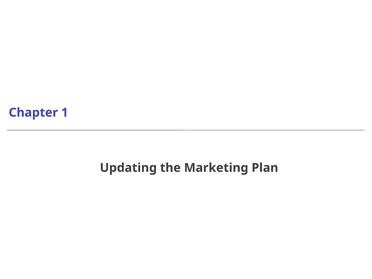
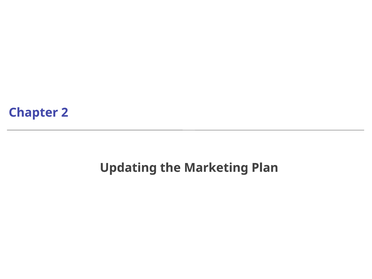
1: 1 -> 2
